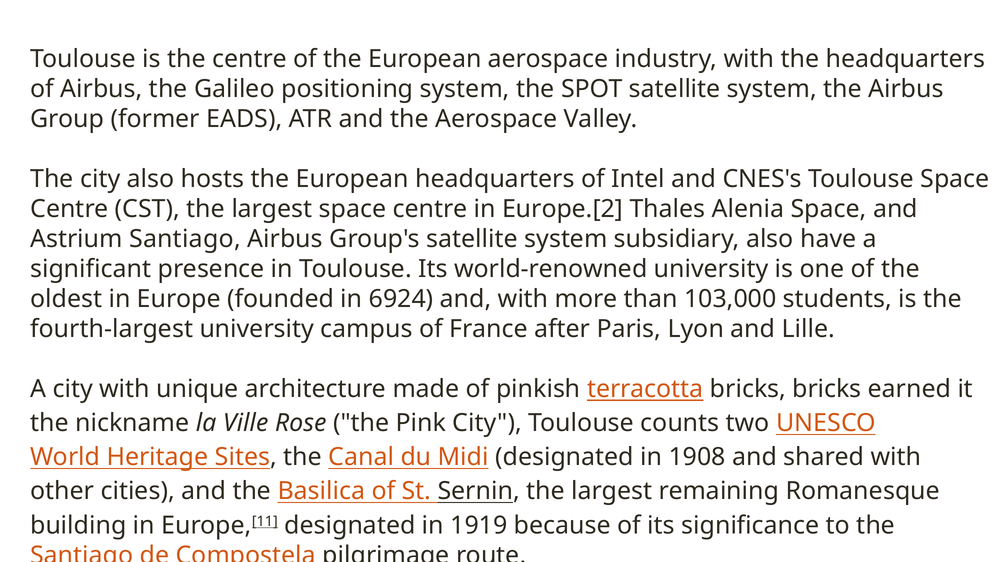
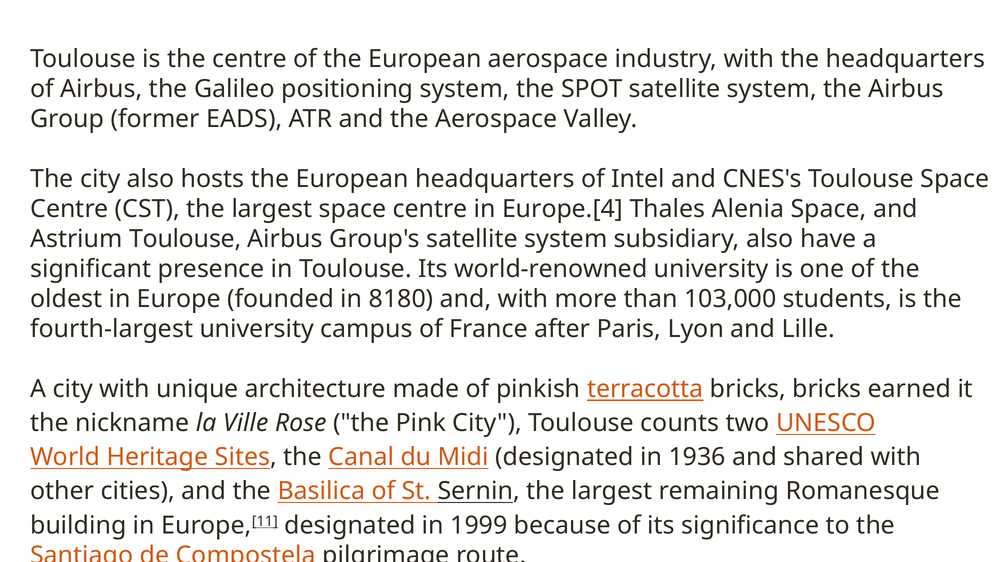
Europe.[2: Europe.[2 -> Europe.[4
Astrium Santiago: Santiago -> Toulouse
6924: 6924 -> 8180
1908: 1908 -> 1936
1919: 1919 -> 1999
